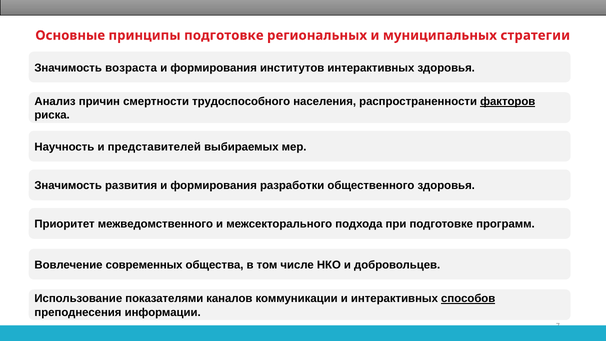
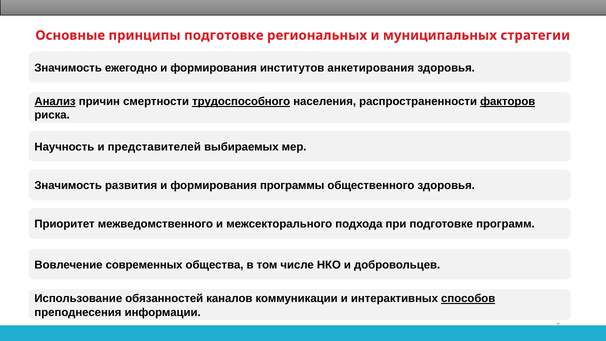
возраста: возраста -> ежегодно
институтов интерактивных: интерактивных -> анкетирования
Анализ underline: none -> present
трудоспособного underline: none -> present
разработки: разработки -> программы
показателями: показателями -> обязанностей
